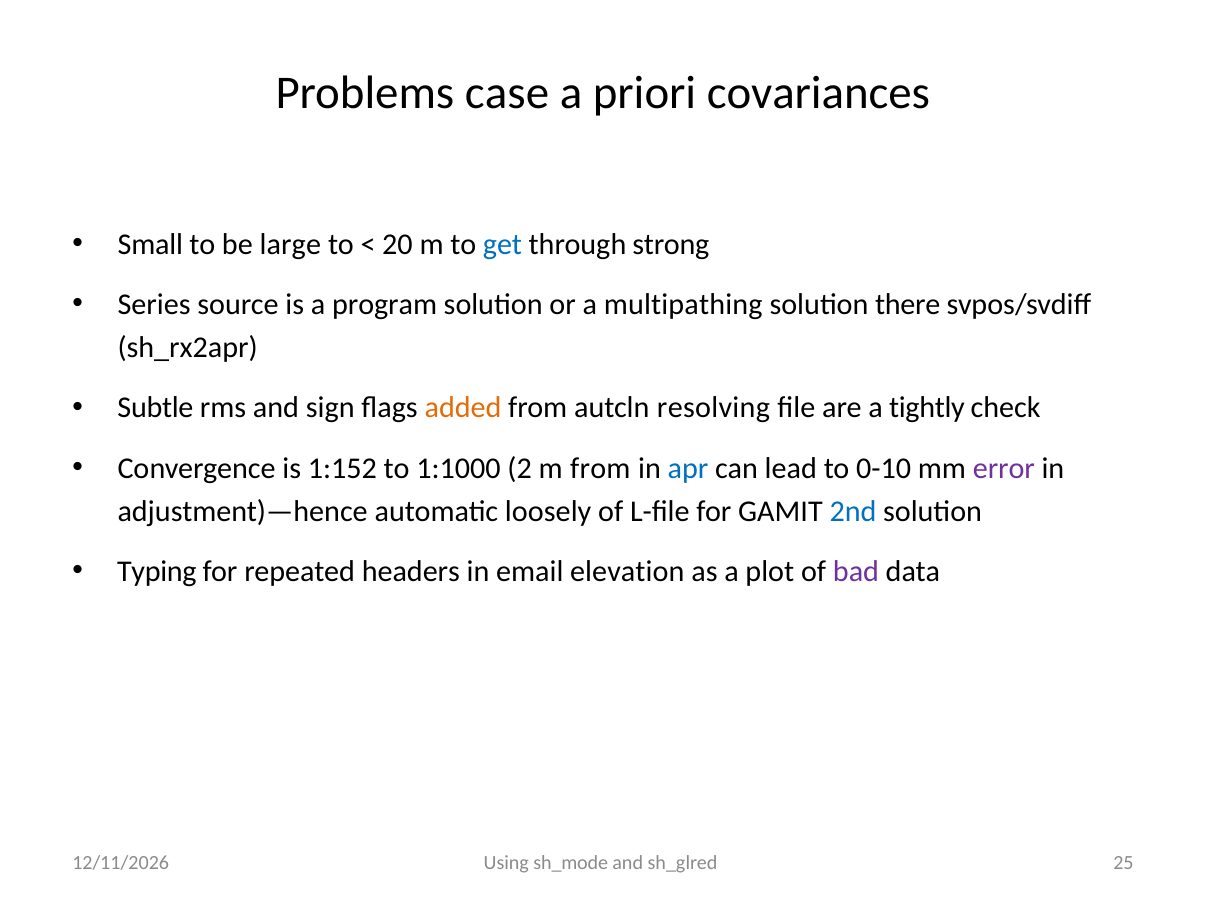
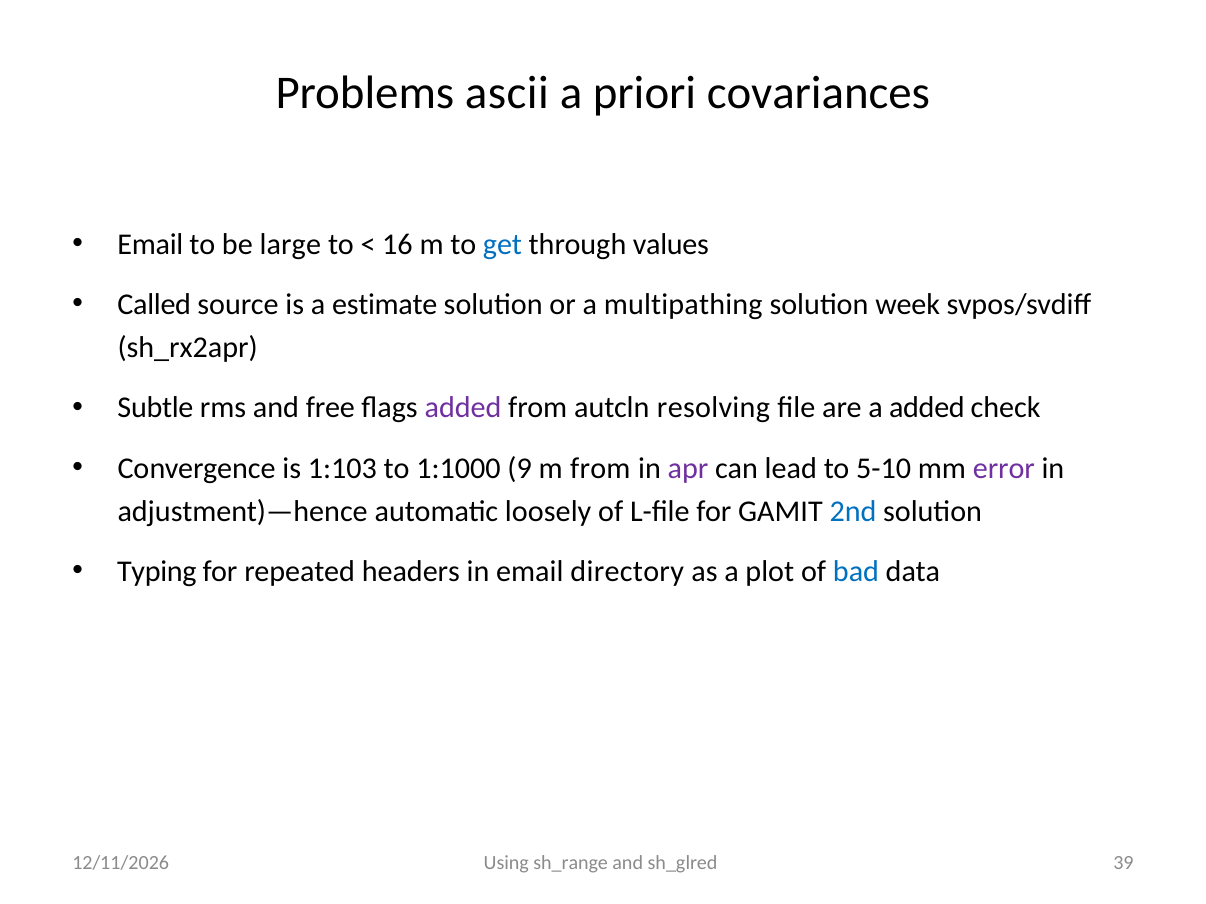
case: case -> ascii
Small at (150, 244): Small -> Email
20: 20 -> 16
strong: strong -> values
Series: Series -> Called
program: program -> estimate
there: there -> week
sign: sign -> free
added at (463, 408) colour: orange -> purple
a tightly: tightly -> added
1:152: 1:152 -> 1:103
2: 2 -> 9
apr colour: blue -> purple
0-10: 0-10 -> 5-10
elevation: elevation -> directory
bad colour: purple -> blue
sh_mode: sh_mode -> sh_range
25: 25 -> 39
